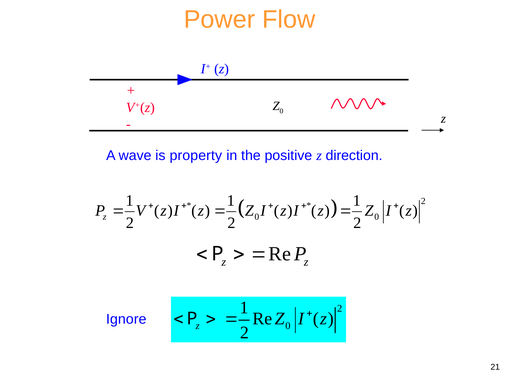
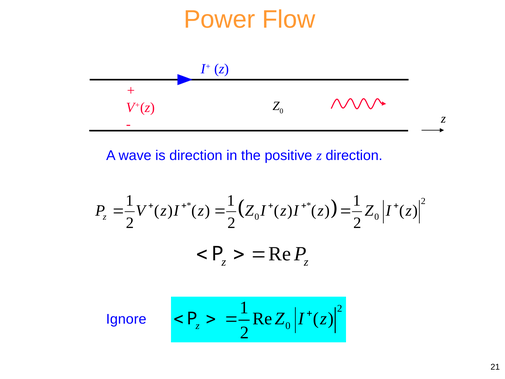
is property: property -> direction
